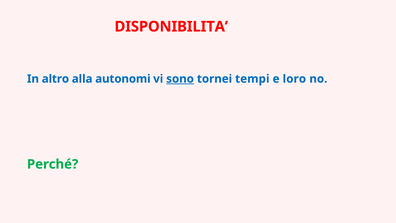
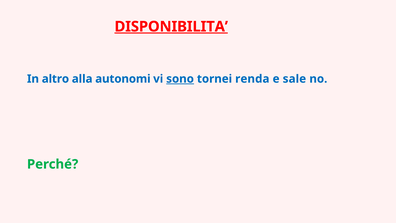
DISPONIBILITA underline: none -> present
tempi: tempi -> renda
loro: loro -> sale
